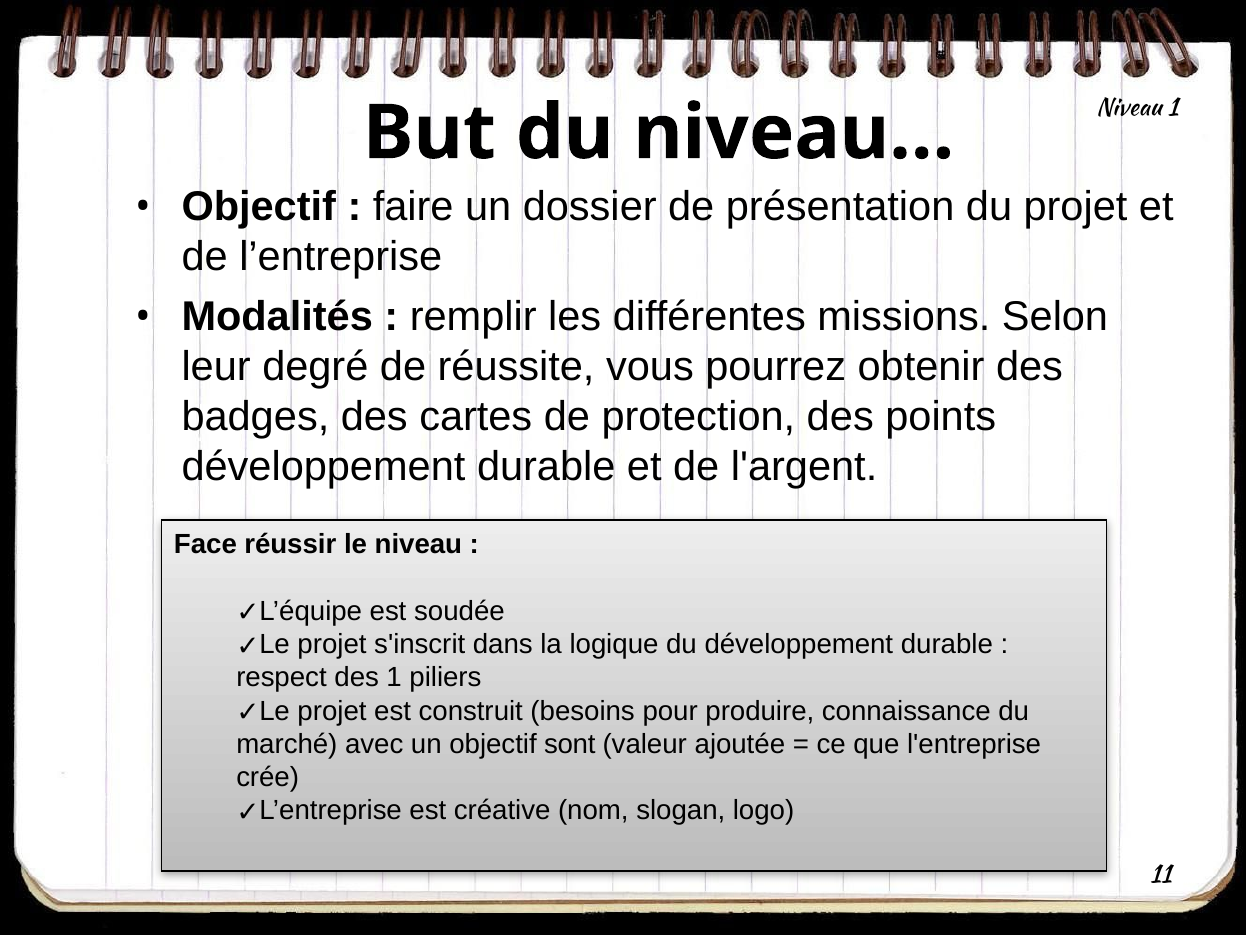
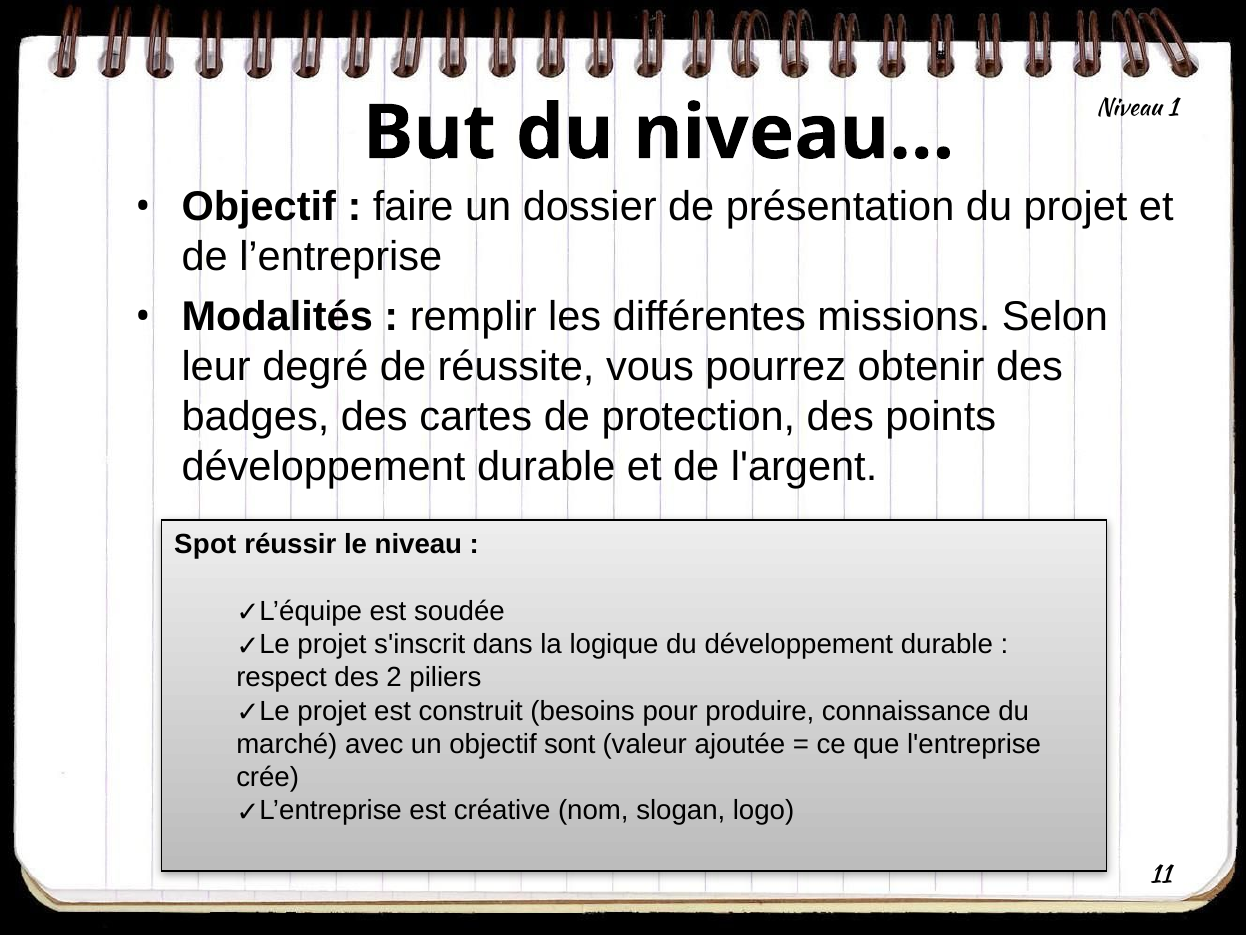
Face: Face -> Spot
des 1: 1 -> 2
